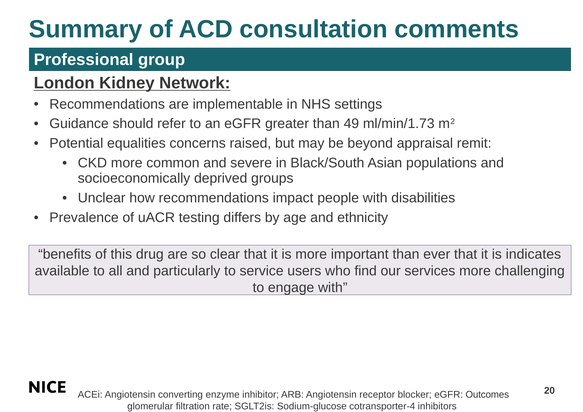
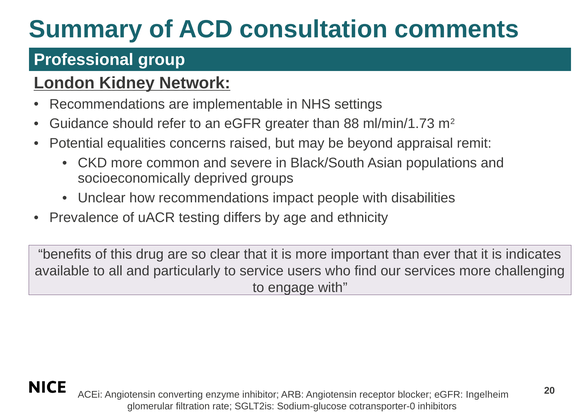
49: 49 -> 88
Outcomes: Outcomes -> Ingelheim
cotransporter-4: cotransporter-4 -> cotransporter-0
